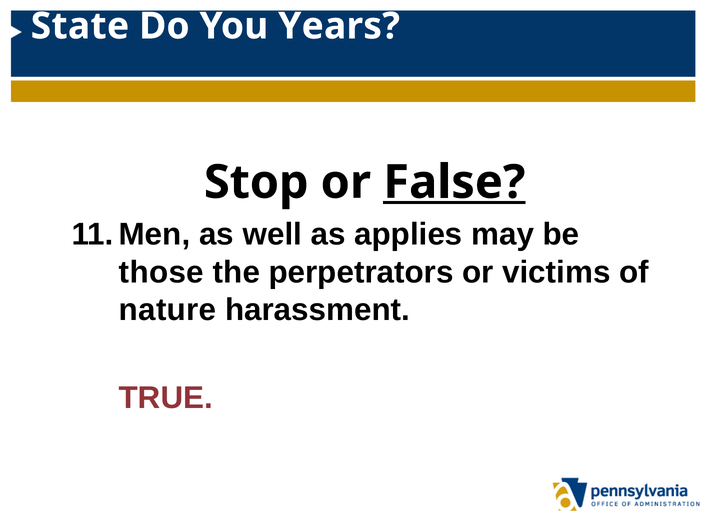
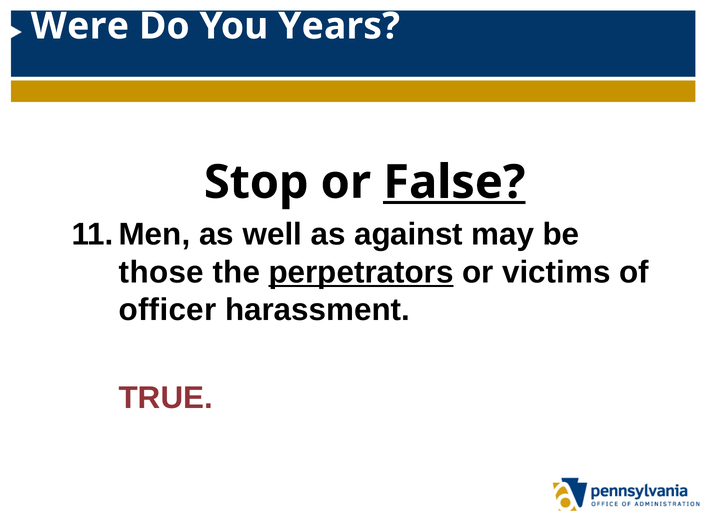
State: State -> Were
applies: applies -> against
perpetrators underline: none -> present
nature: nature -> officer
